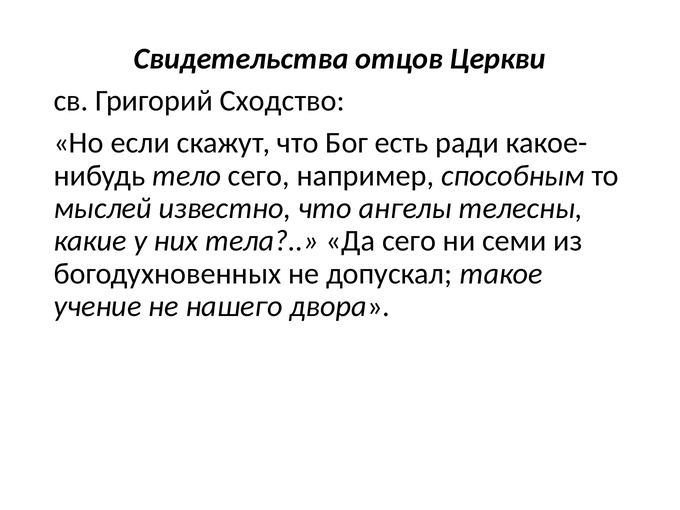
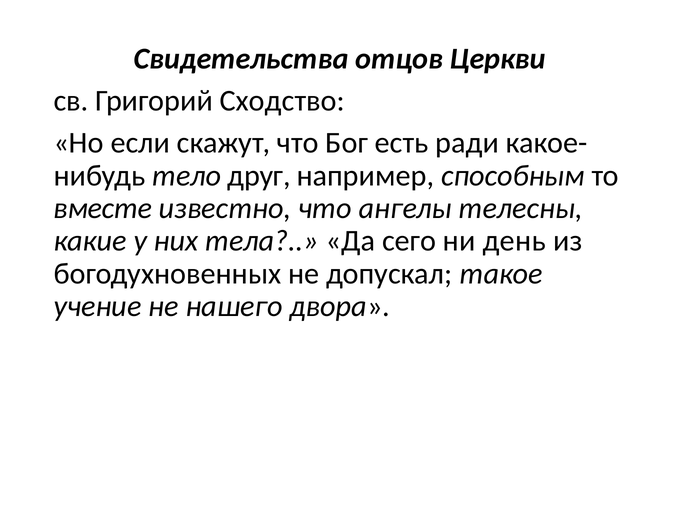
тело сего: сего -> друг
мыслей: мыслей -> вместе
семи: семи -> день
